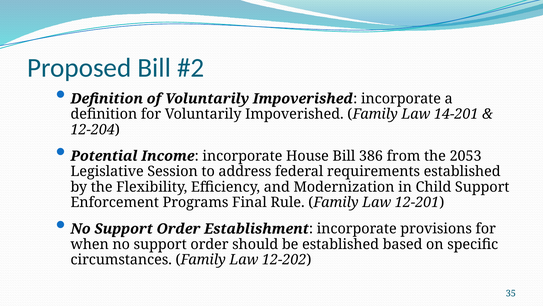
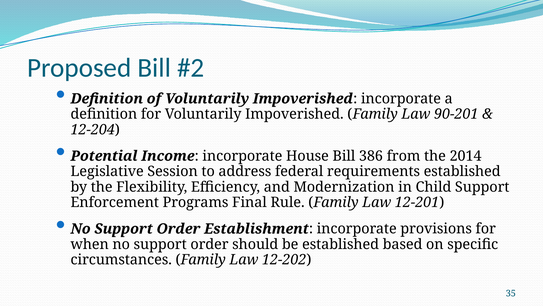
14-201: 14-201 -> 90-201
2053: 2053 -> 2014
